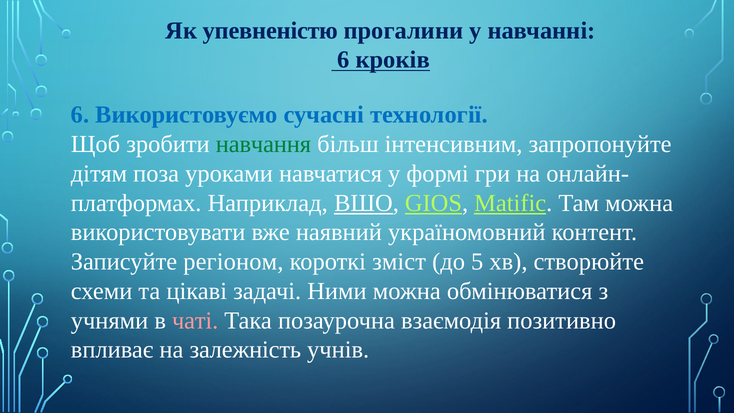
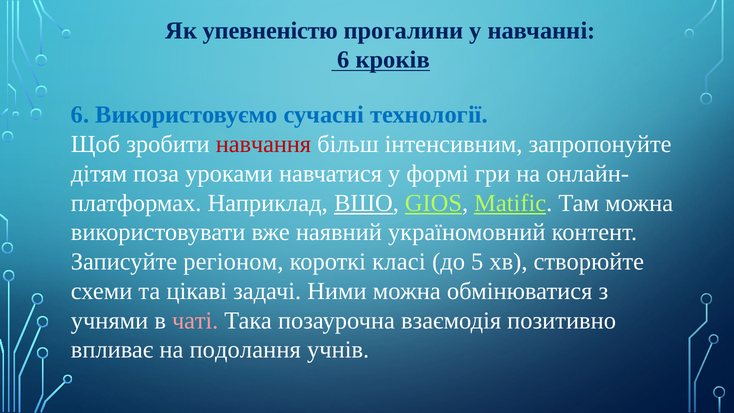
навчання colour: green -> red
зміст: зміст -> класі
залежність: залежність -> подолання
